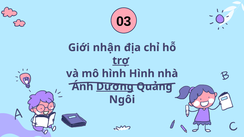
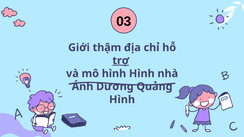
nhận: nhận -> thậm
Dương underline: present -> none
Ngôi at (122, 100): Ngôi -> Hình
